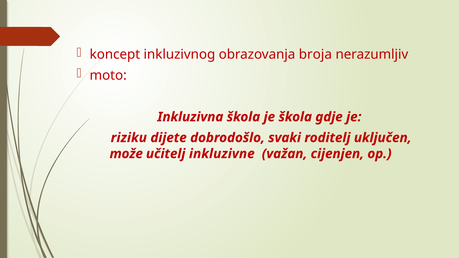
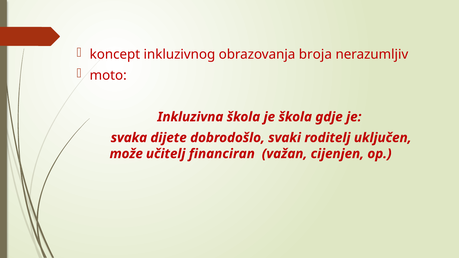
riziku: riziku -> svaka
inkluzivne: inkluzivne -> financiran
